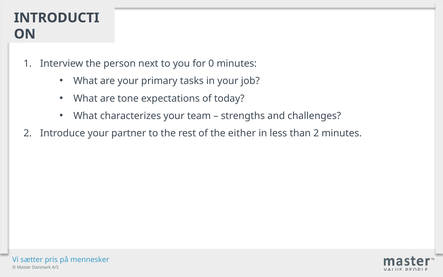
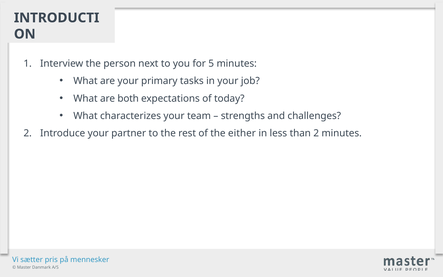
0: 0 -> 5
tone: tone -> both
